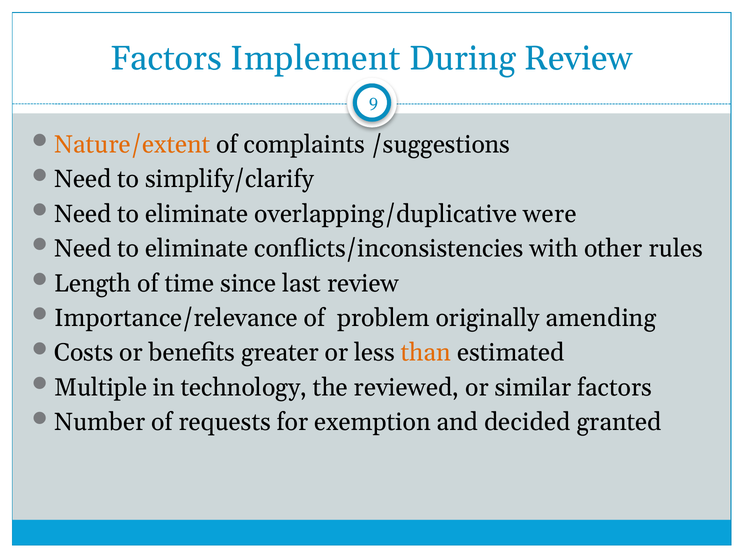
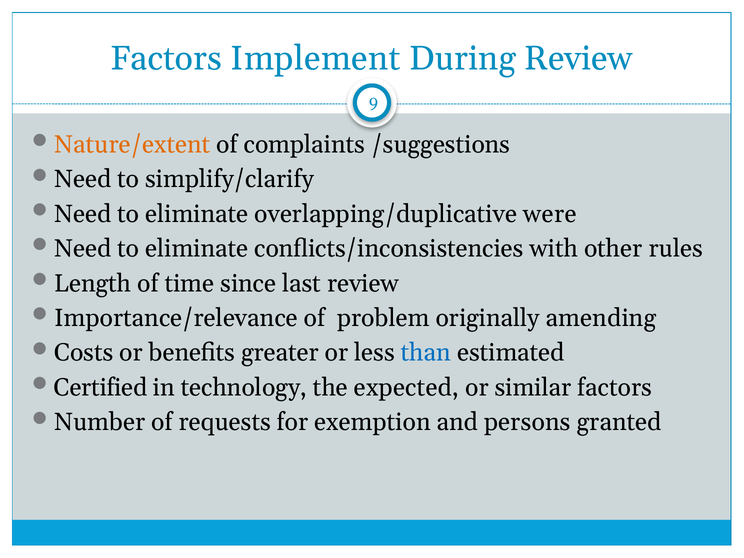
than colour: orange -> blue
Multiple: Multiple -> Certified
reviewed: reviewed -> expected
decided: decided -> persons
